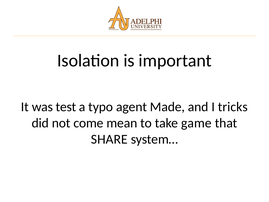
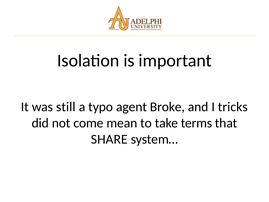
test: test -> still
Made: Made -> Broke
game: game -> terms
